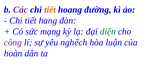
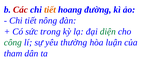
Các colour: purple -> red
hang: hang -> nông
mạng: mạng -> trong
công colour: purple -> green
nghếch: nghếch -> thường
hoàn: hoàn -> tham
